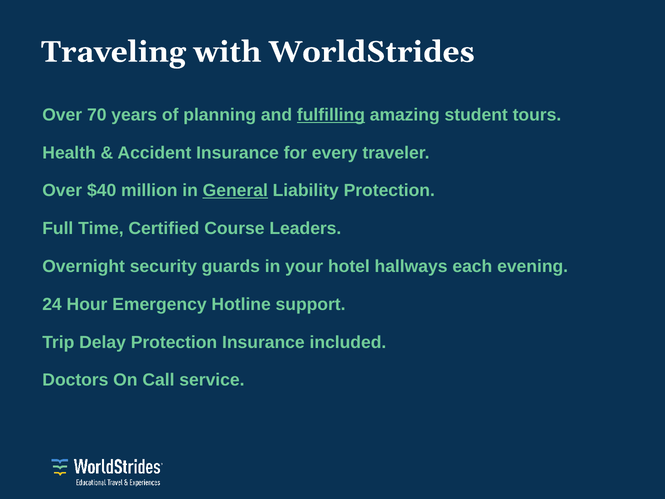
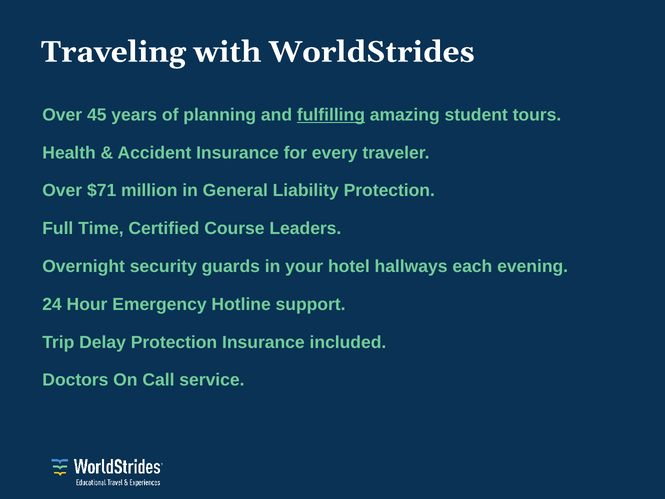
70: 70 -> 45
$40: $40 -> $71
General underline: present -> none
